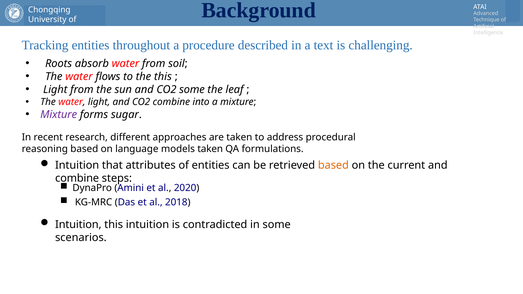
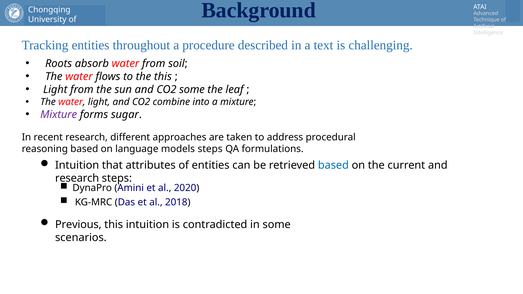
models taken: taken -> steps
based at (333, 165) colour: orange -> blue
combine at (77, 178): combine -> research
Intuition at (78, 225): Intuition -> Previous
